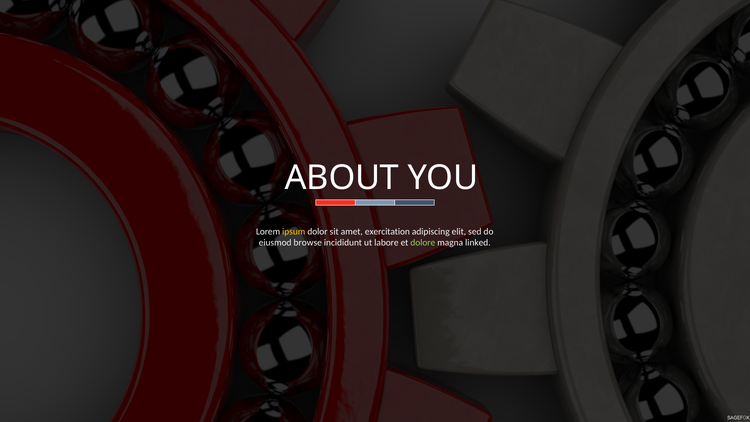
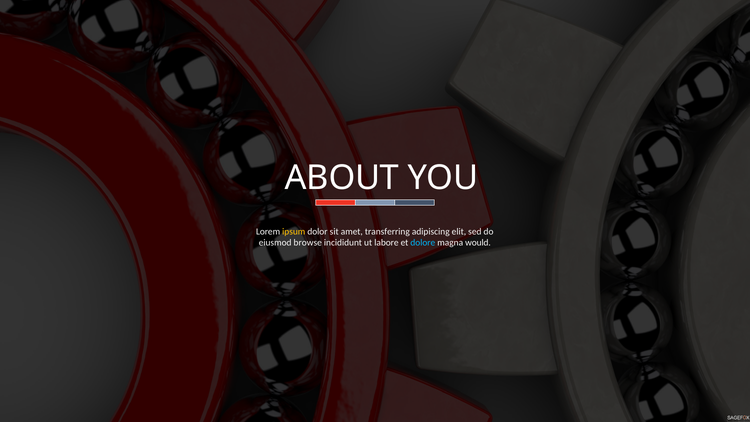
exercitation: exercitation -> transferring
dolore colour: light green -> light blue
linked: linked -> would
